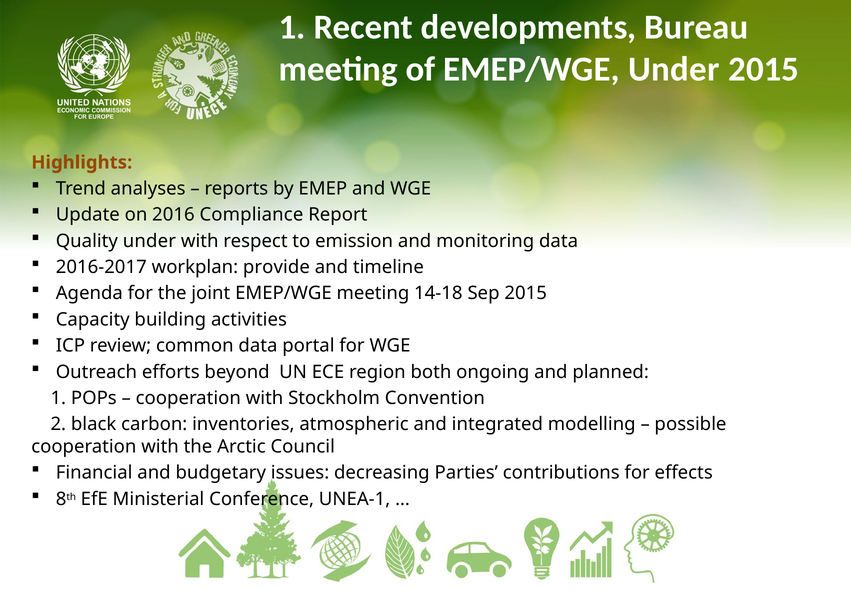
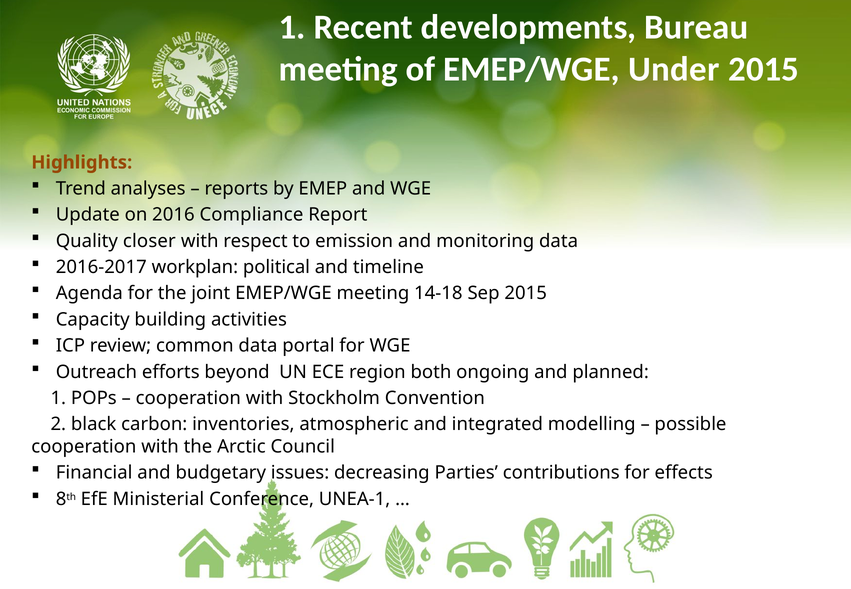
Quality under: under -> closer
provide: provide -> political
